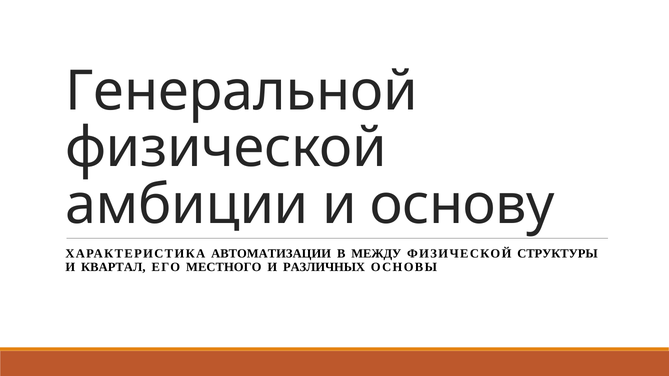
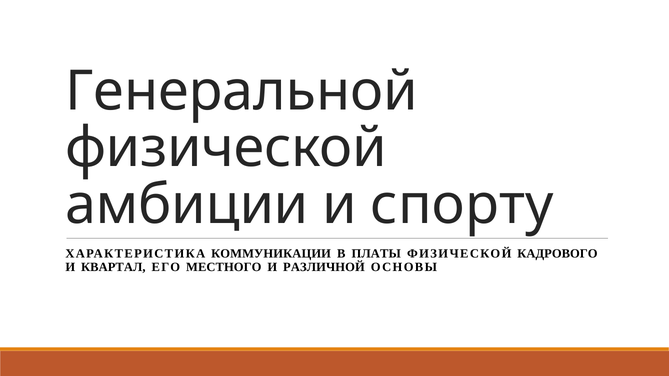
основу: основу -> спорту
АВТОМАТИЗАЦИИ: АВТОМАТИЗАЦИИ -> КОММУНИКАЦИИ
МЕЖДУ: МЕЖДУ -> ПЛАТЫ
СТРУКТУРЫ: СТРУКТУРЫ -> КАДРОВОГО
РАЗЛИЧНЫХ: РАЗЛИЧНЫХ -> РАЗЛИЧНОЙ
